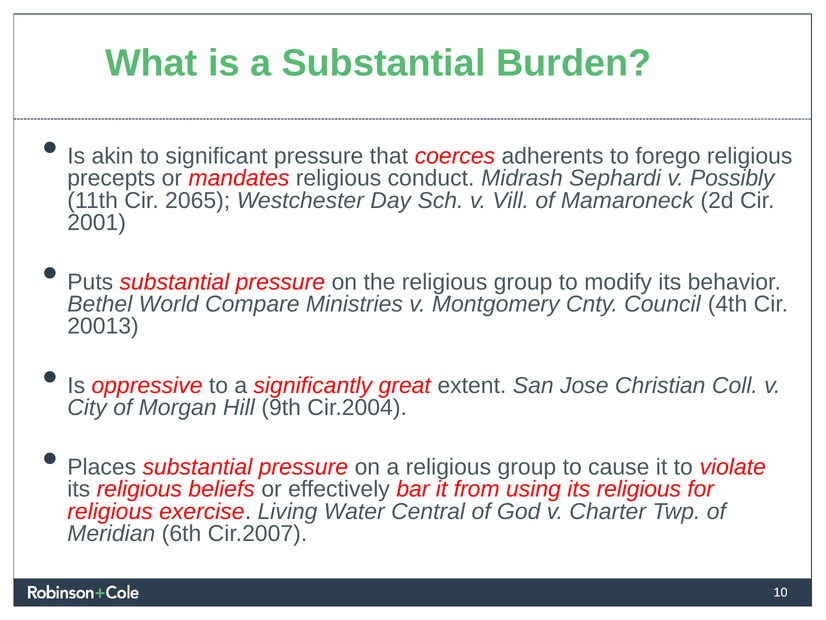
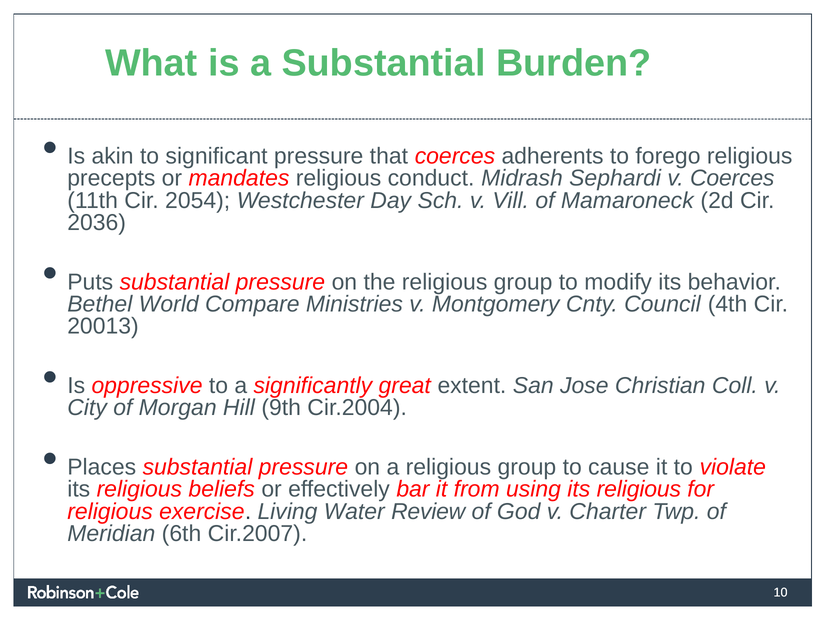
v Possibly: Possibly -> Coerces
2065: 2065 -> 2054
2001: 2001 -> 2036
Central: Central -> Review
